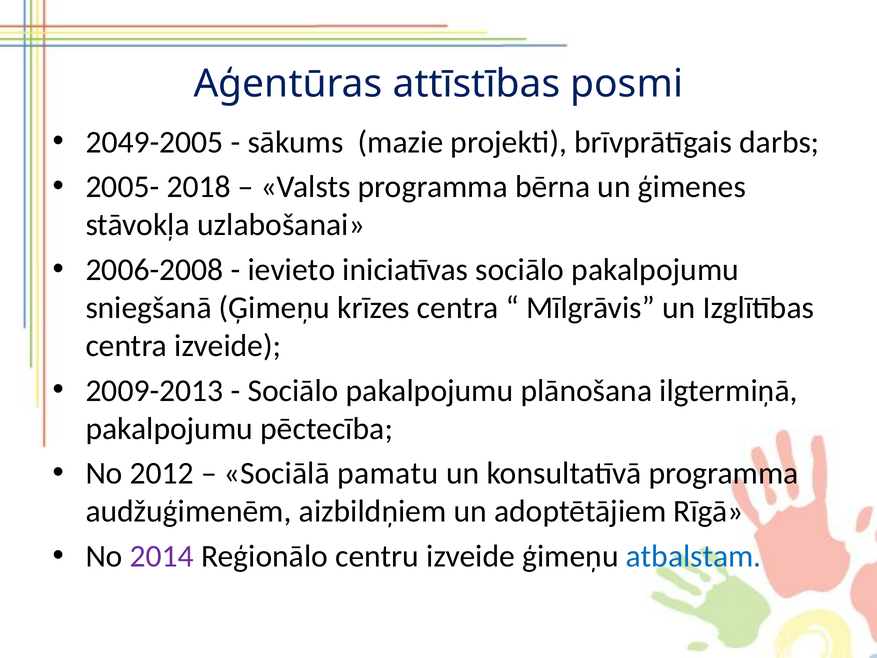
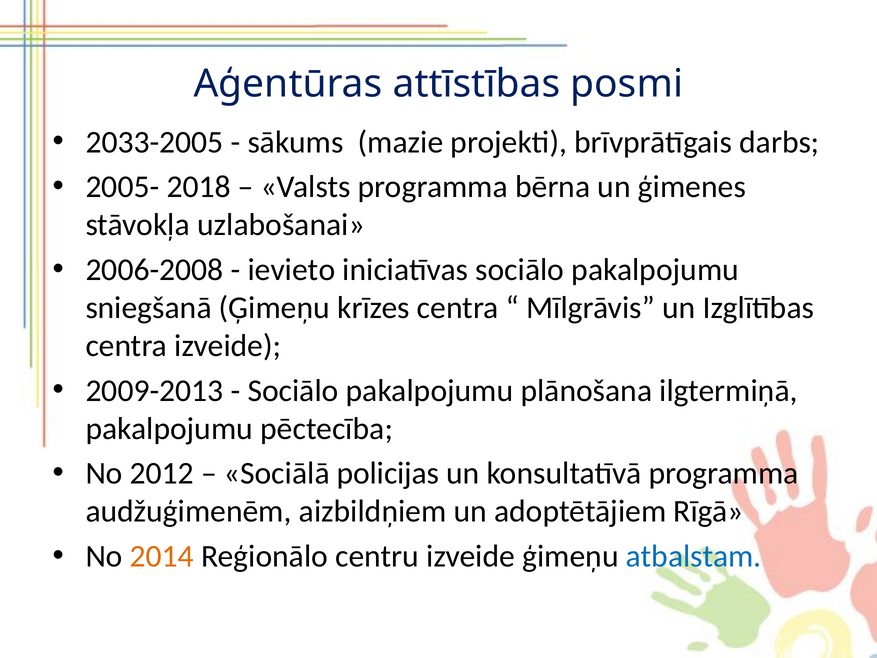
2049-2005: 2049-2005 -> 2033-2005
pamatu: pamatu -> policijas
2014 colour: purple -> orange
